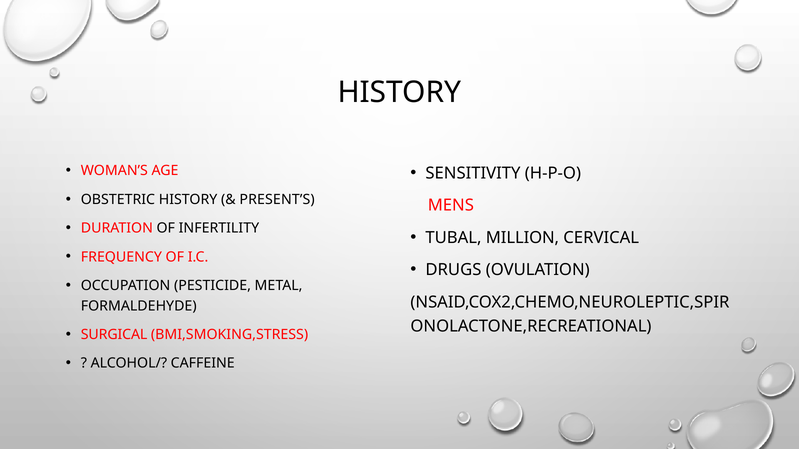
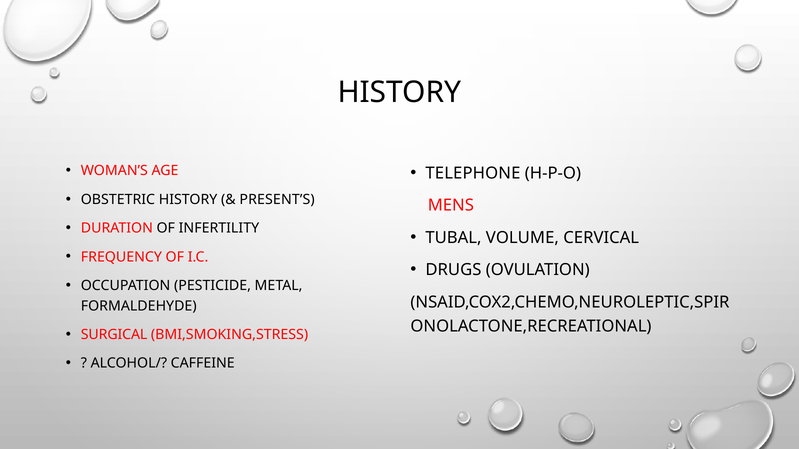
SENSITIVITY: SENSITIVITY -> TELEPHONE
MILLION: MILLION -> VOLUME
